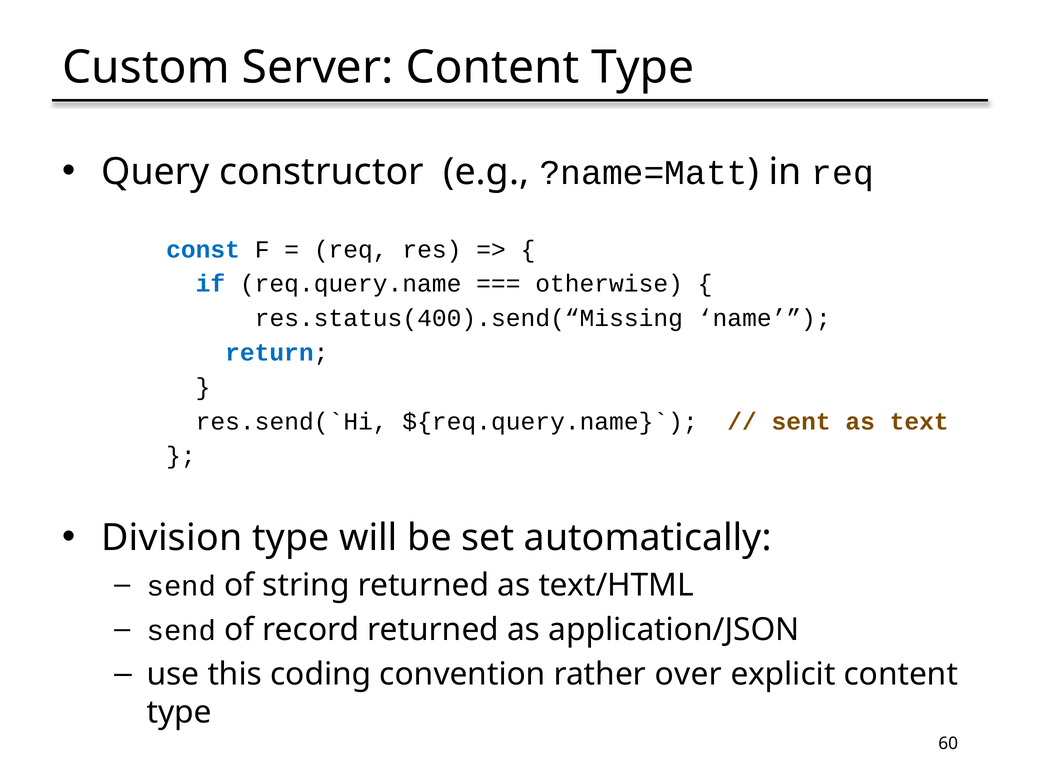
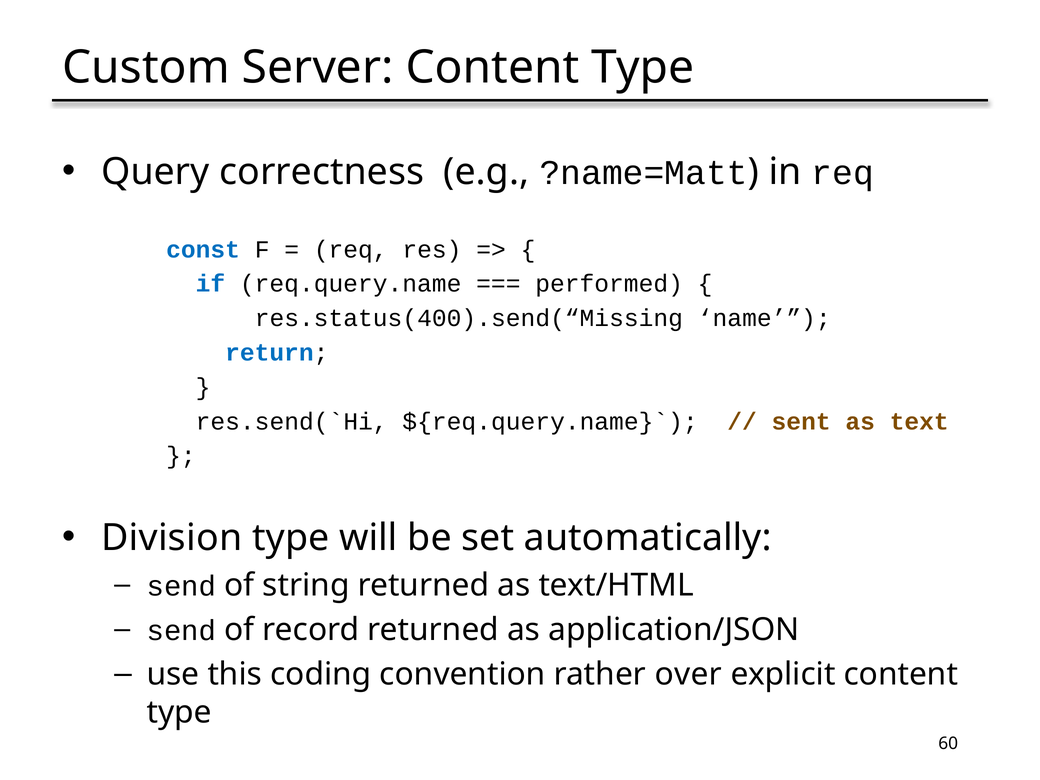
constructor: constructor -> correctness
otherwise: otherwise -> performed
